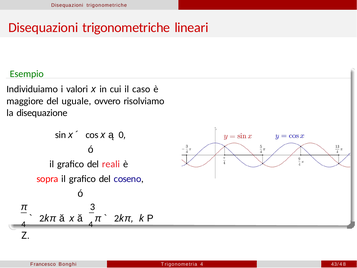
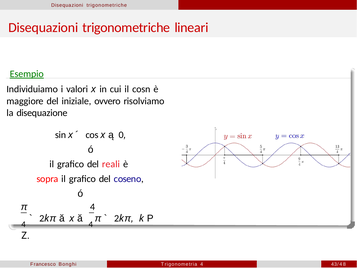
Esempio underline: none -> present
caso: caso -> cosn
uguale: uguale -> iniziale
π 3: 3 -> 4
